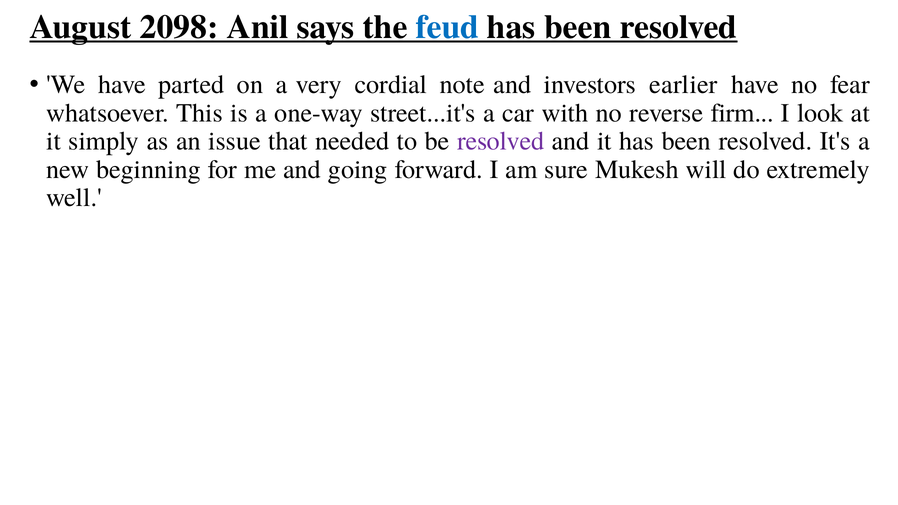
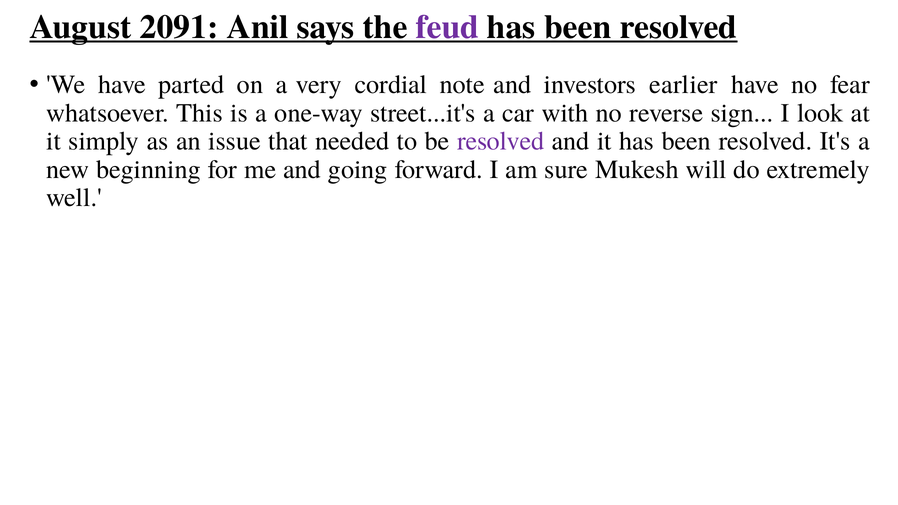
2098: 2098 -> 2091
feud colour: blue -> purple
firm: firm -> sign
